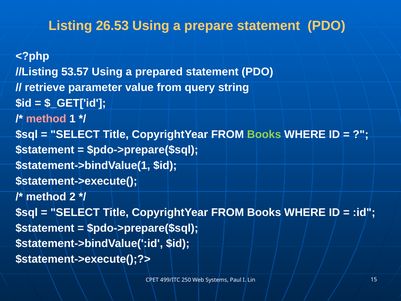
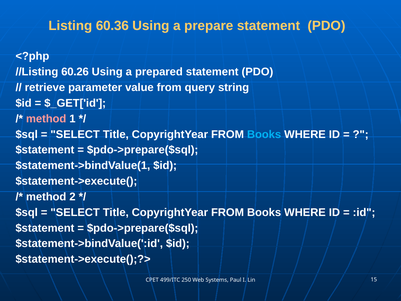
26.53: 26.53 -> 60.36
53.57: 53.57 -> 60.26
Books at (264, 134) colour: light green -> light blue
